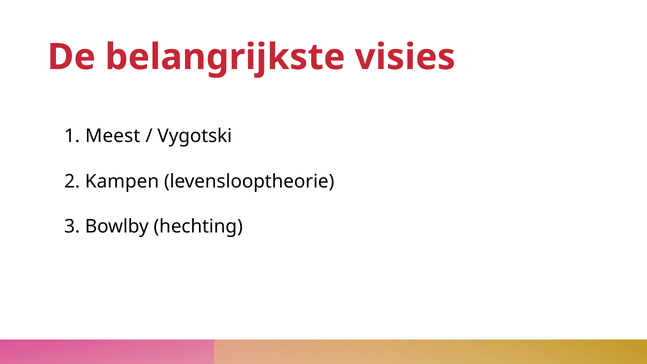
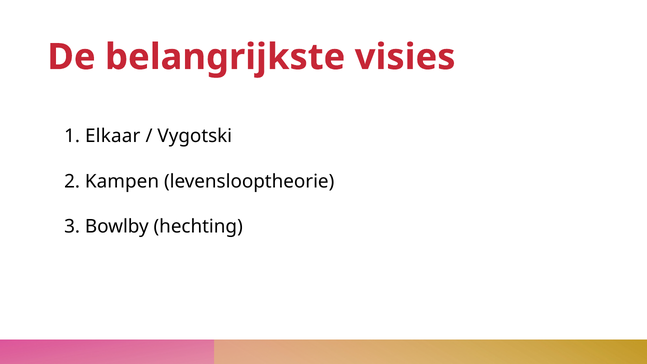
Meest: Meest -> Elkaar
